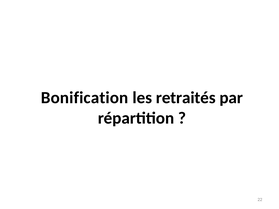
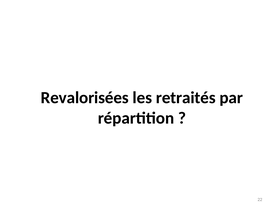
Bonification: Bonification -> Revalorisées
